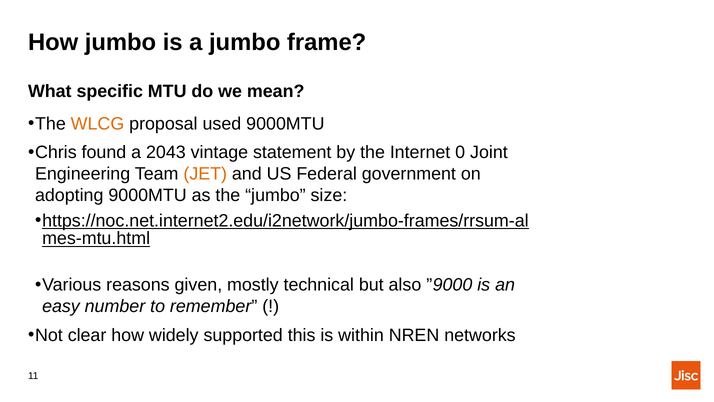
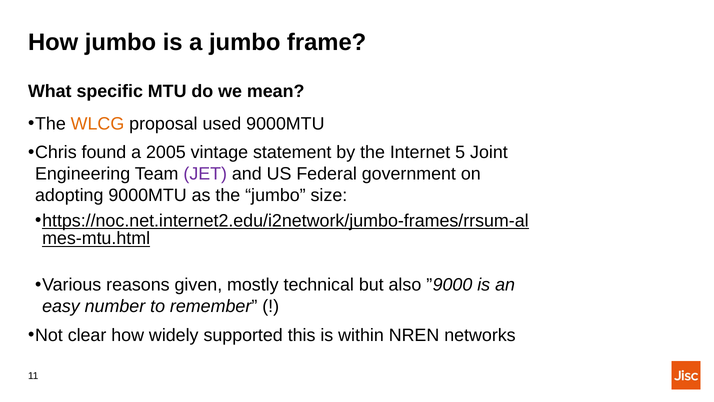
2043: 2043 -> 2005
0: 0 -> 5
JET colour: orange -> purple
